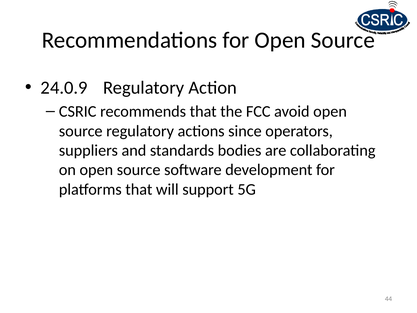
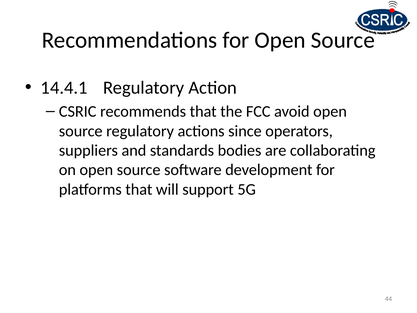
24.0.9: 24.0.9 -> 14.4.1
